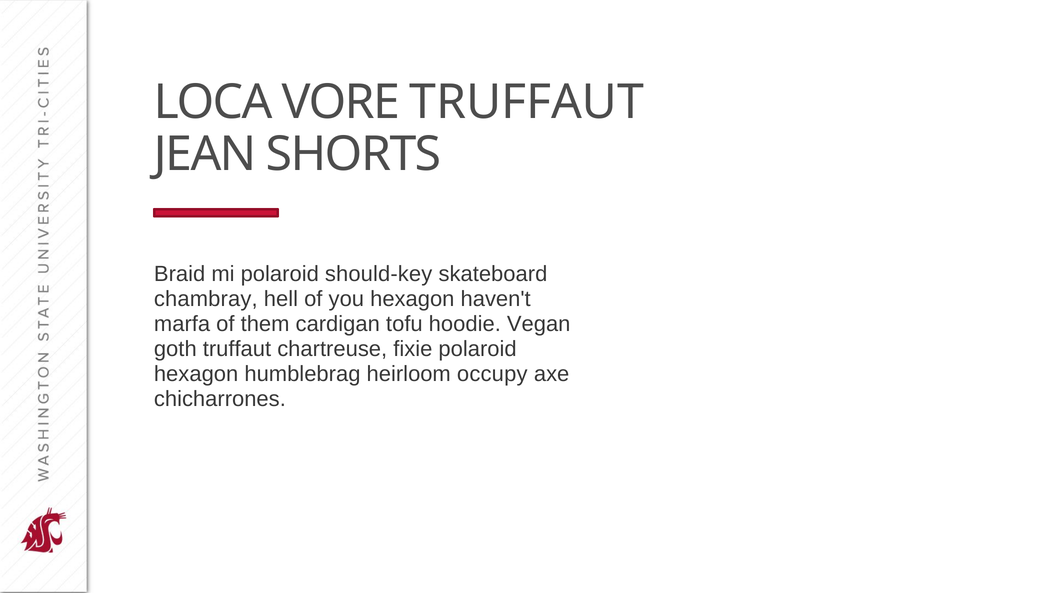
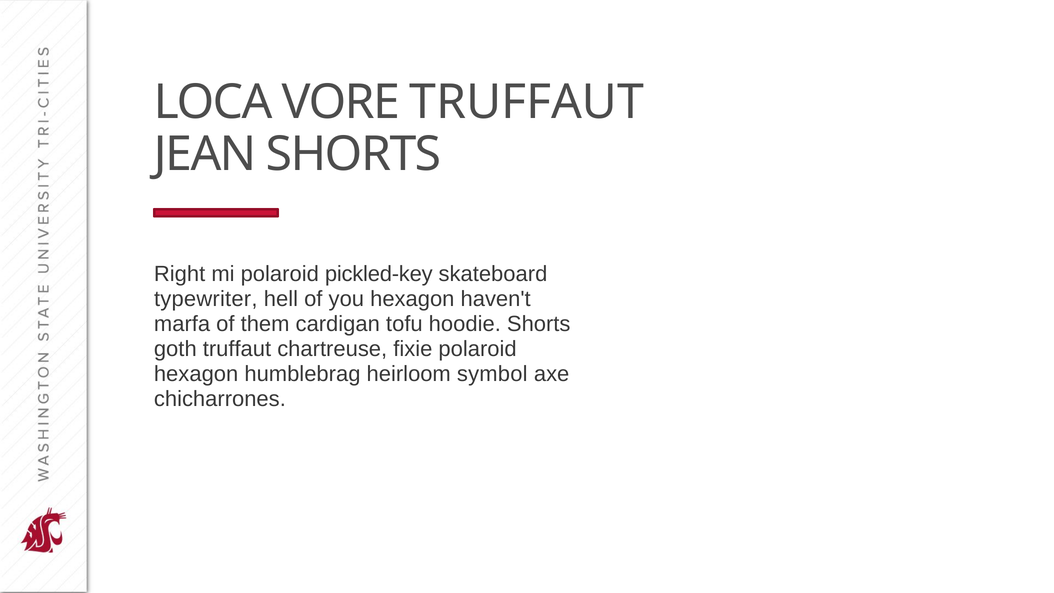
Braid: Braid -> Right
should-key: should-key -> pickled-key
chambray: chambray -> typewriter
hoodie Vegan: Vegan -> Shorts
occupy: occupy -> symbol
